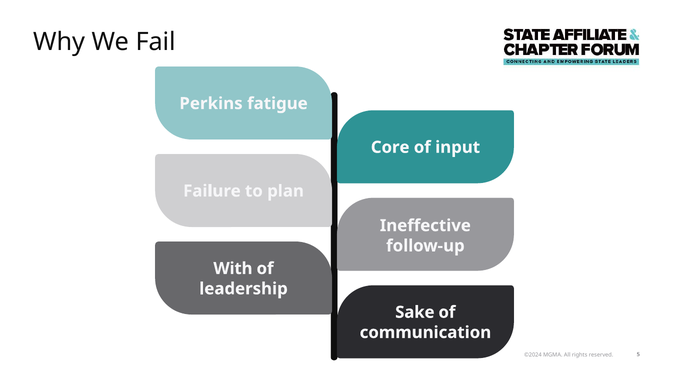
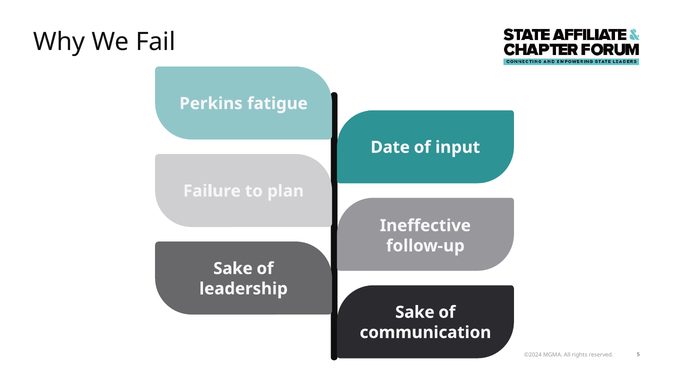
Core: Core -> Date
With at (233, 269): With -> Sake
